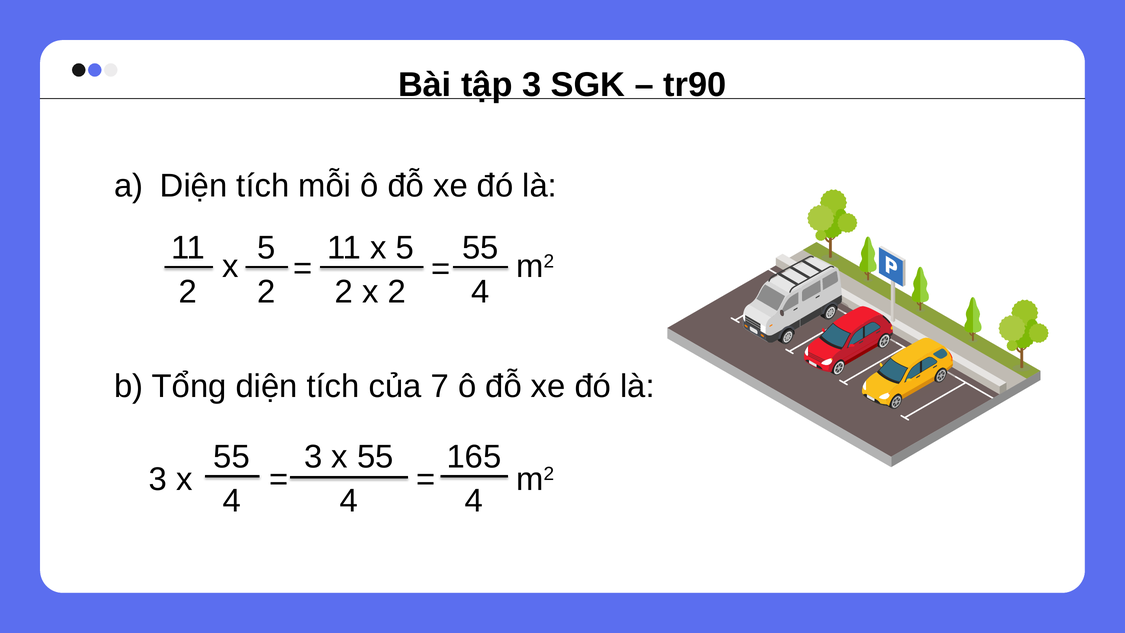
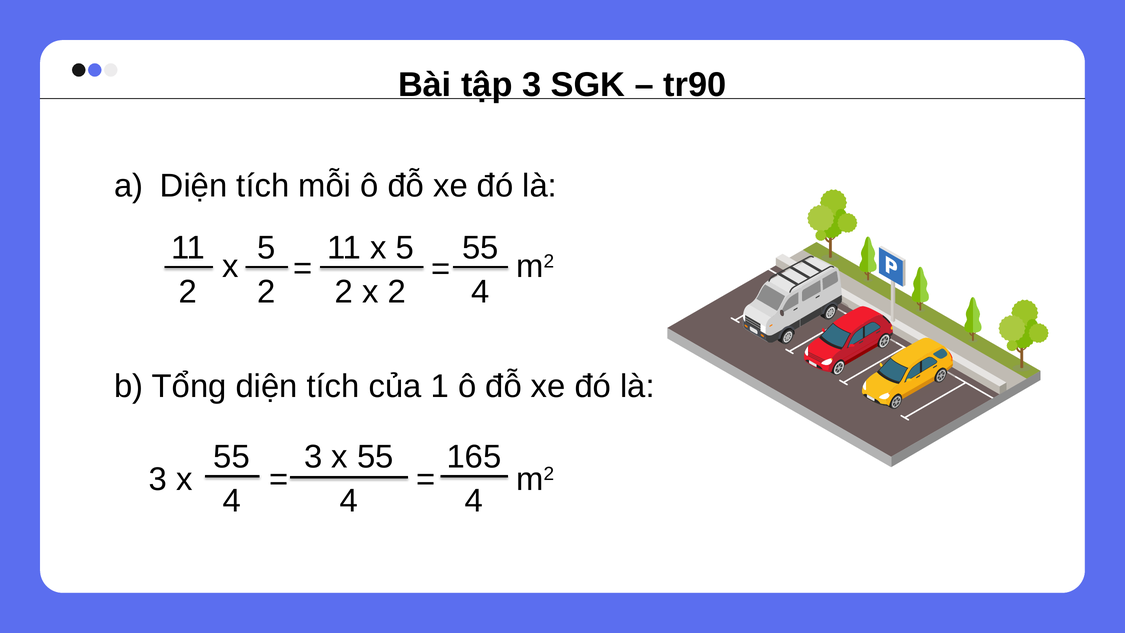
7: 7 -> 1
